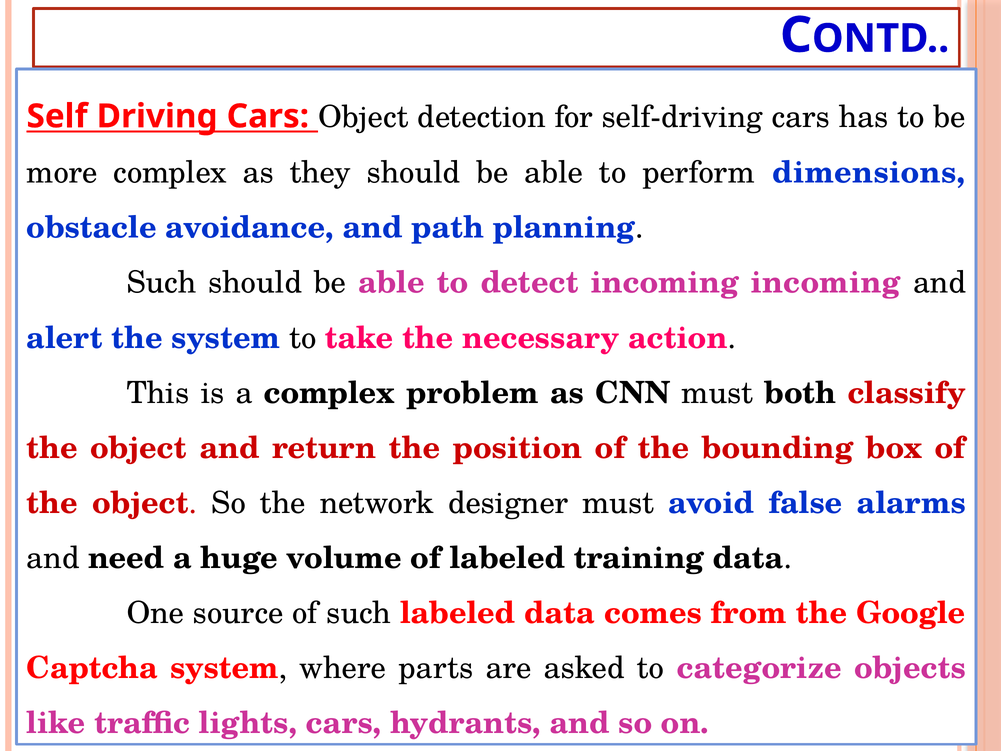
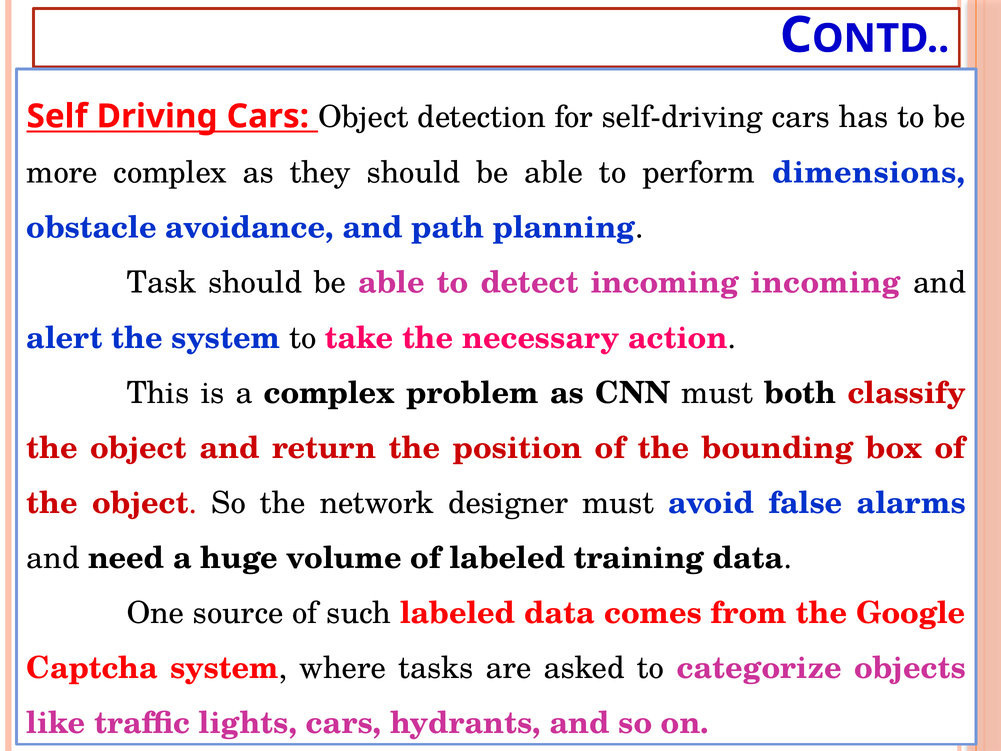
Such at (162, 283): Such -> Task
parts: parts -> tasks
